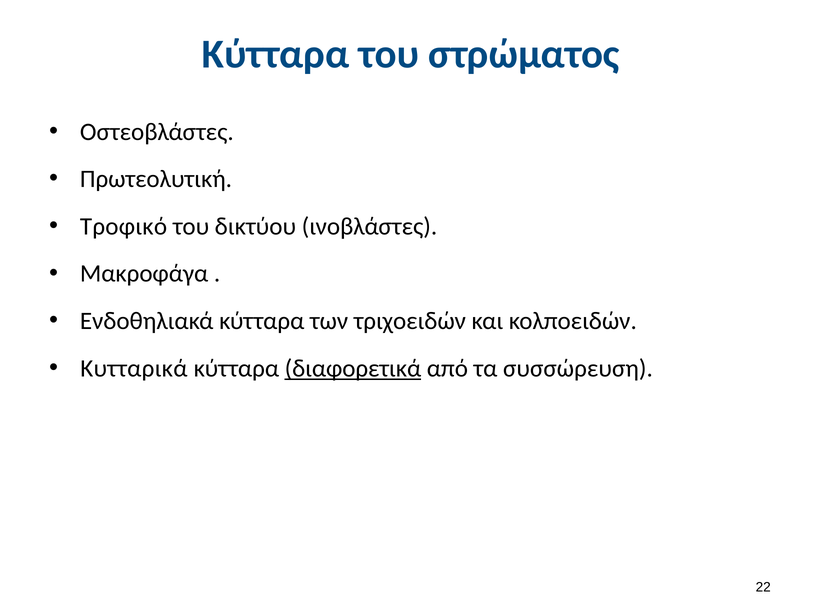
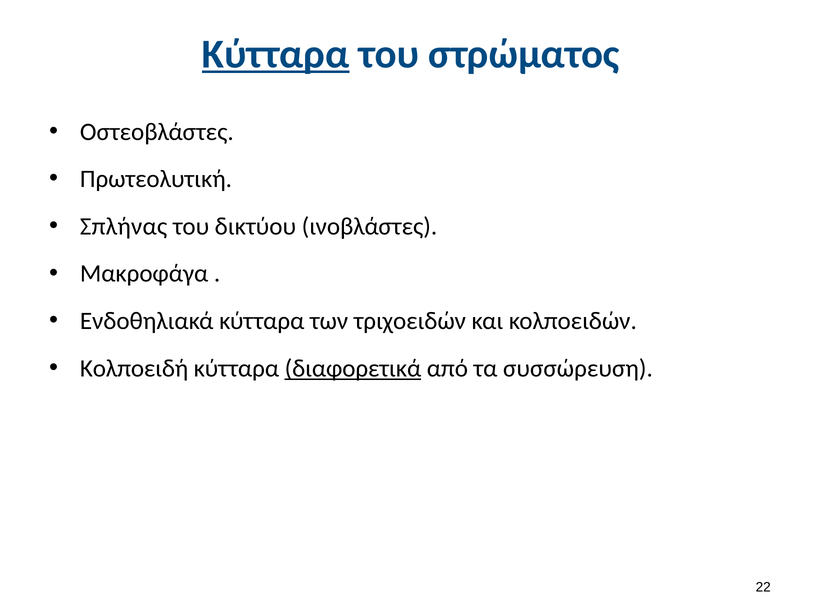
Κύτταρα at (276, 54) underline: none -> present
Τροφικό: Τροφικό -> Σπλήνας
Κυτταρικά: Κυτταρικά -> Κολποειδή
